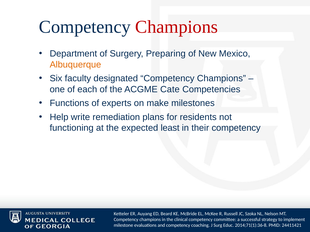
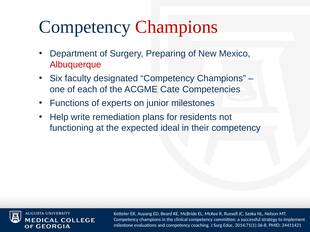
Albuquerque colour: orange -> red
make: make -> junior
least: least -> ideal
